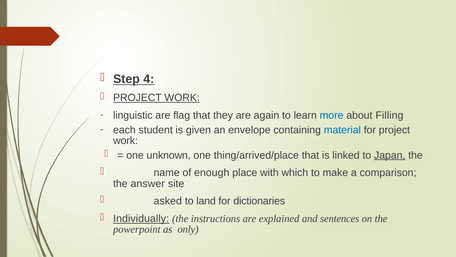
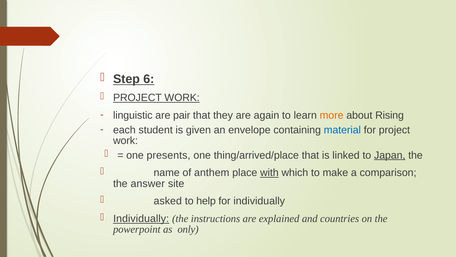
4: 4 -> 6
flag: flag -> pair
more colour: blue -> orange
Filling: Filling -> Rising
unknown: unknown -> presents
enough: enough -> anthem
with underline: none -> present
land: land -> help
for dictionaries: dictionaries -> individually
sentences: sentences -> countries
